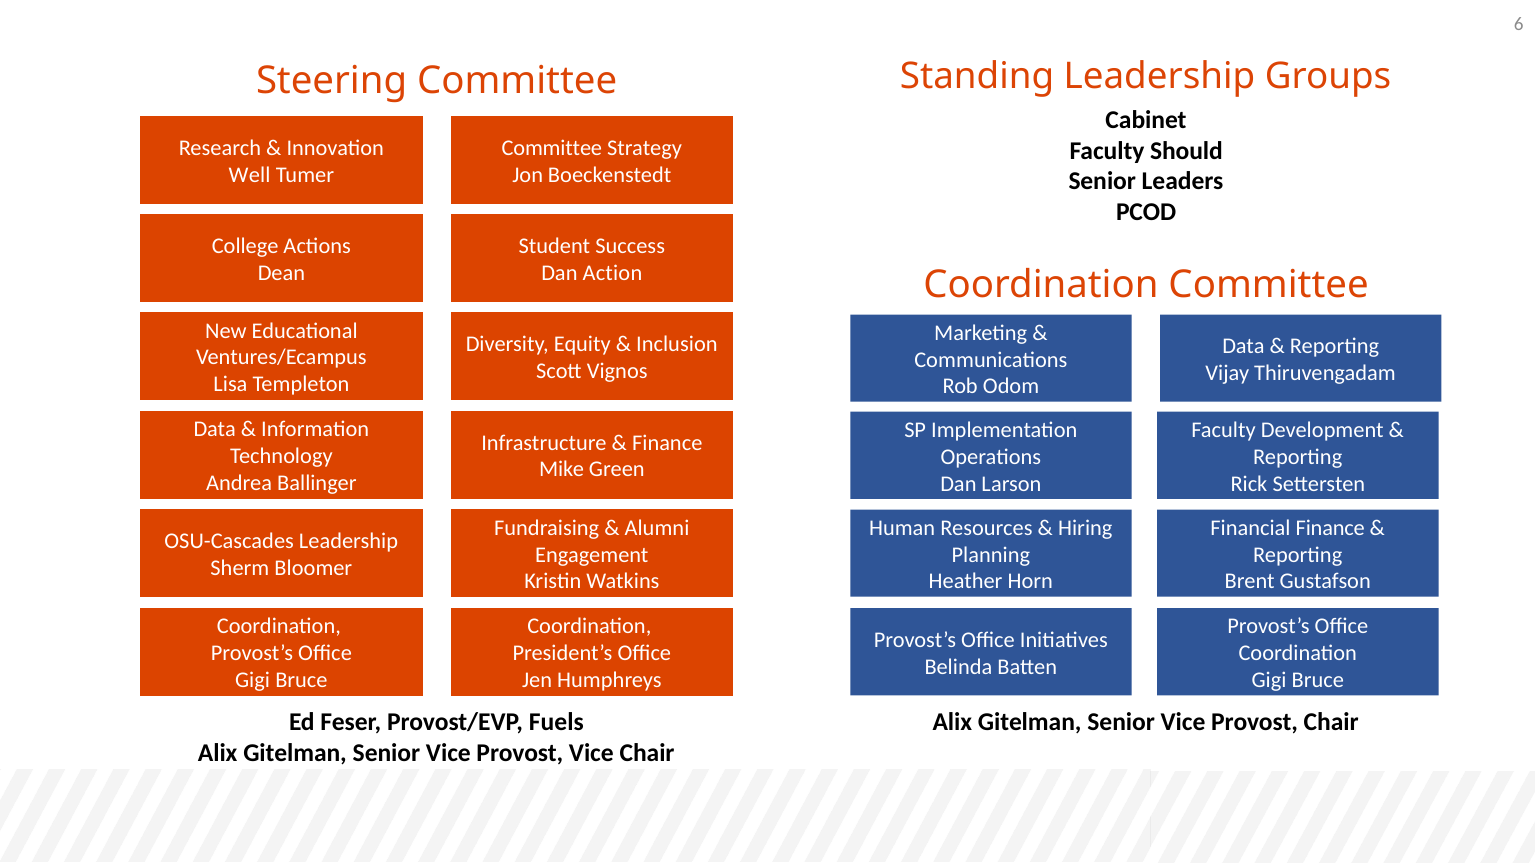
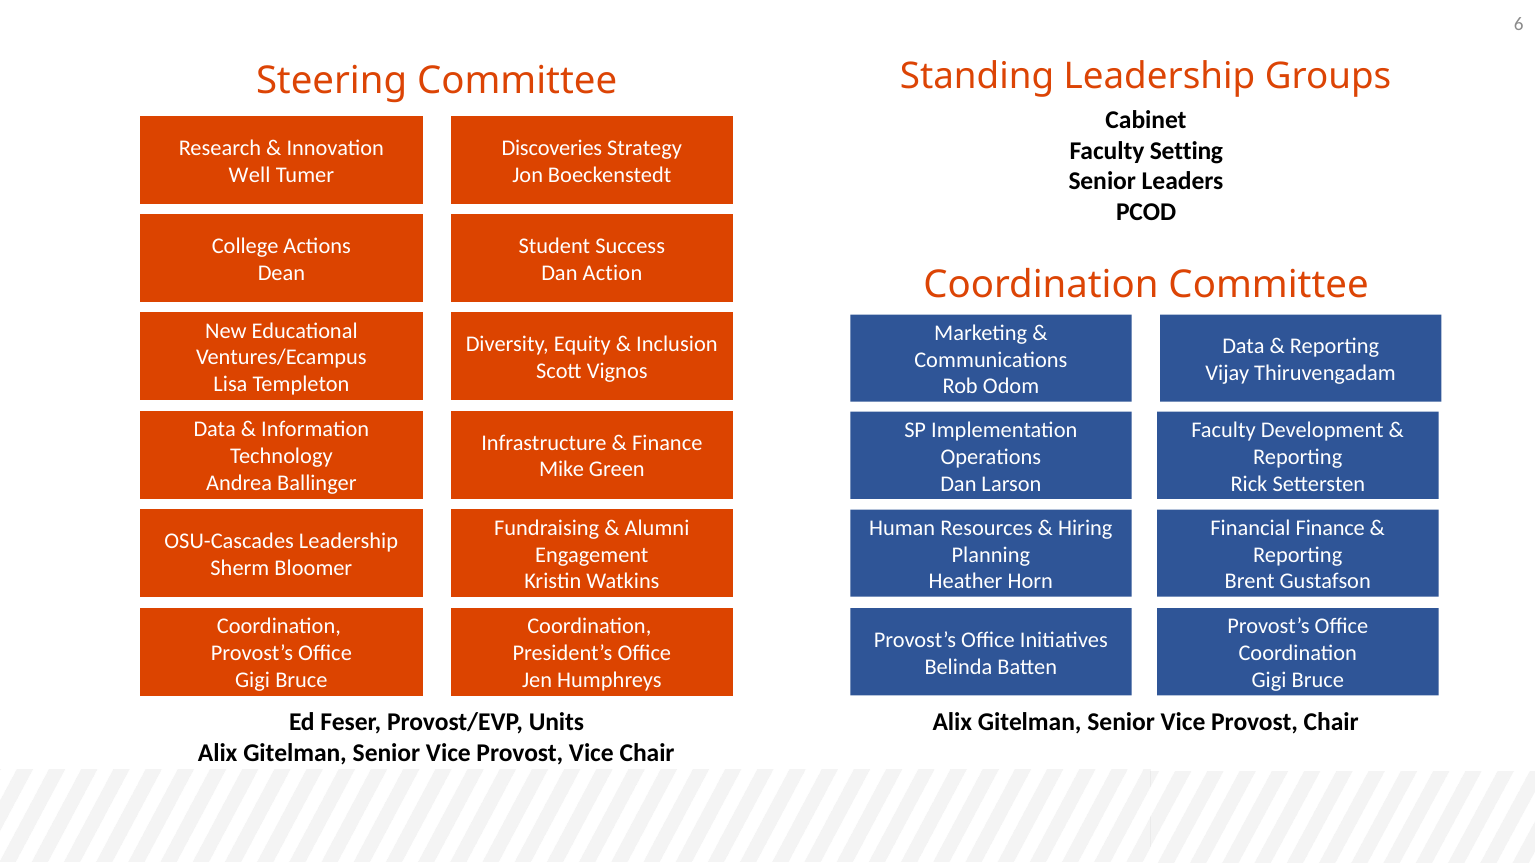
Committee at (552, 148): Committee -> Discoveries
Should: Should -> Setting
Fuels: Fuels -> Units
